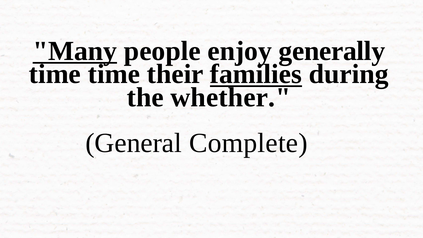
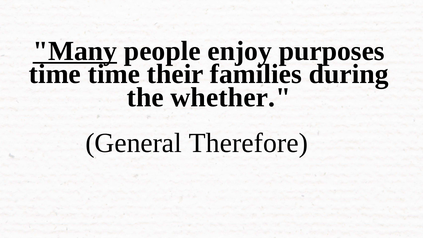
generally: generally -> purposes
families underline: present -> none
Complete: Complete -> Therefore
